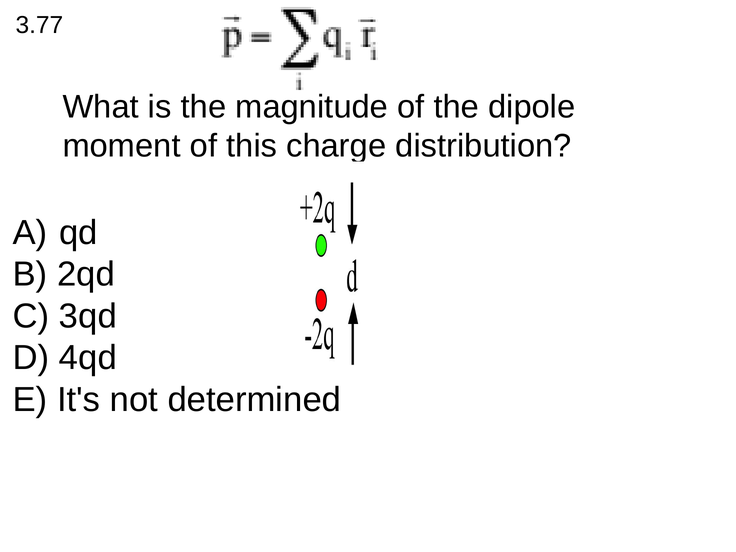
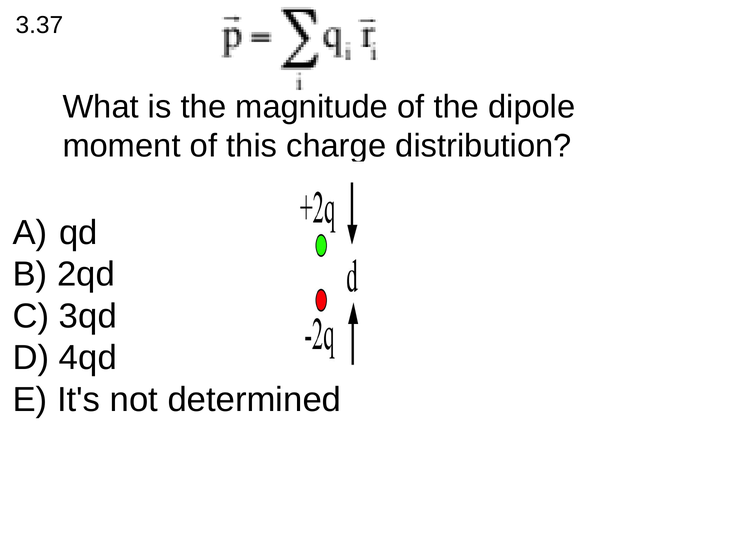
3.77: 3.77 -> 3.37
